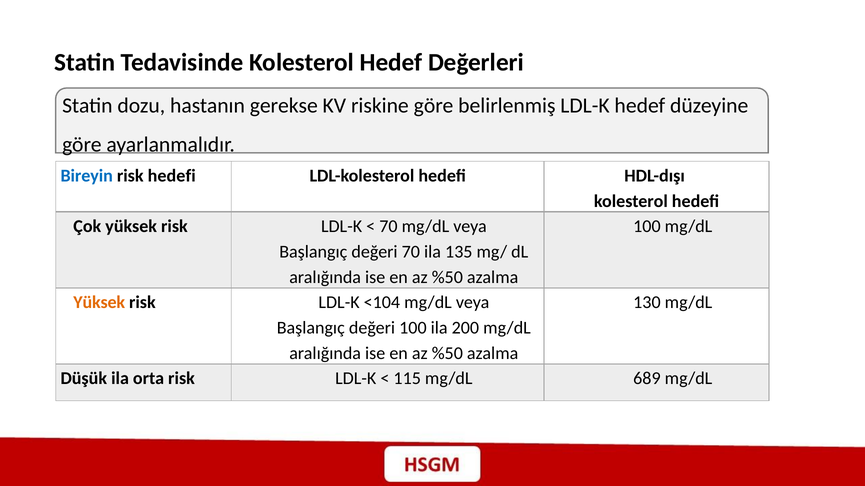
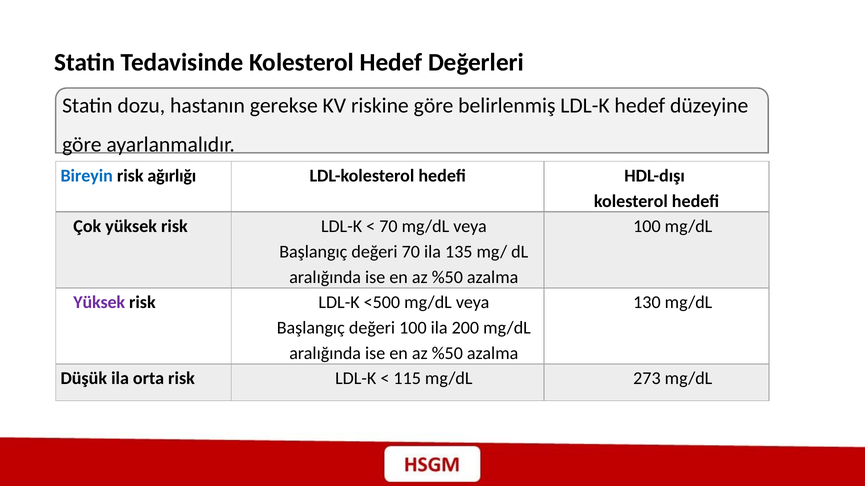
risk hedefi: hedefi -> ağırlığı
Yüksek at (99, 303) colour: orange -> purple
<104: <104 -> <500
689: 689 -> 273
